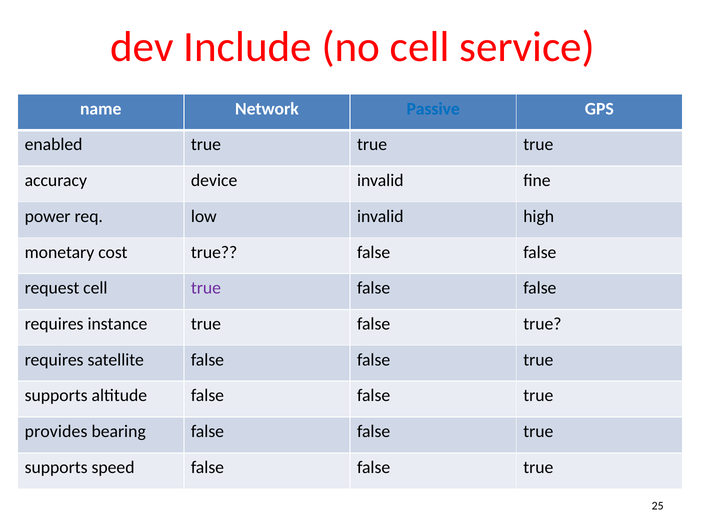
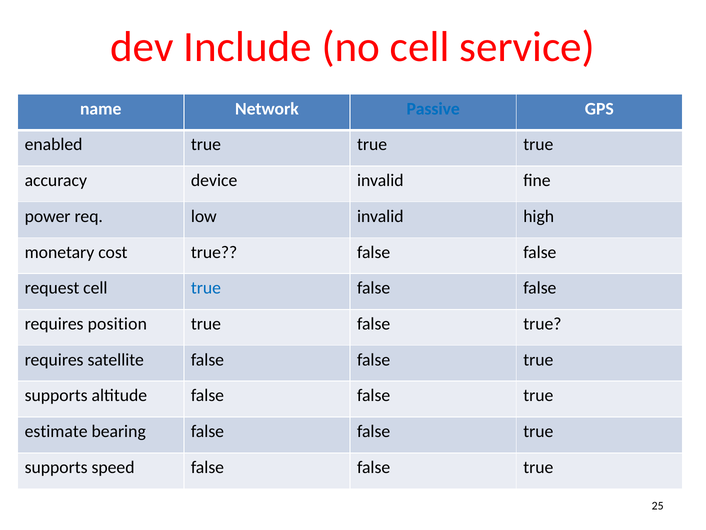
true at (206, 288) colour: purple -> blue
instance: instance -> position
provides: provides -> estimate
